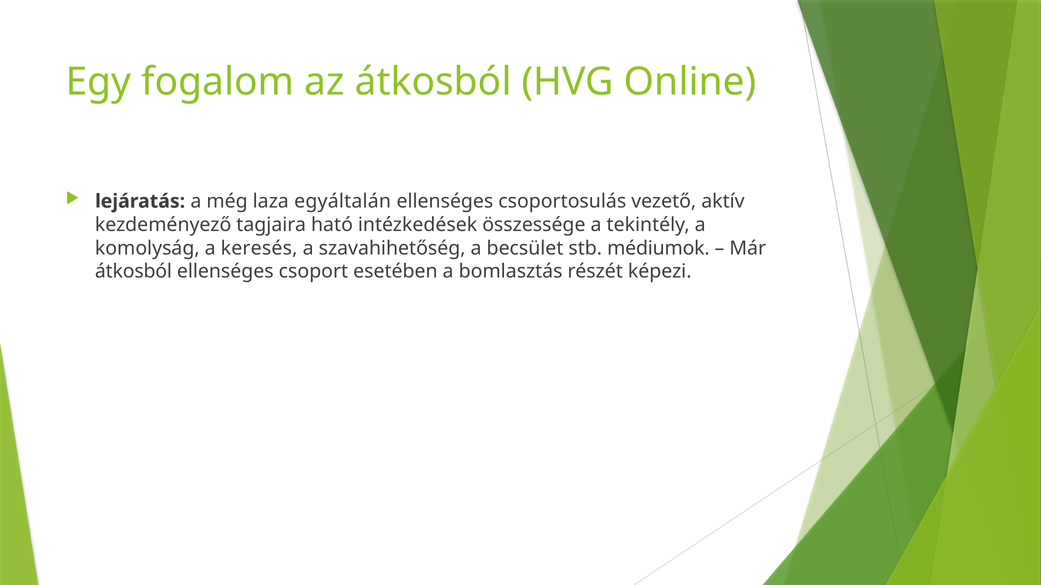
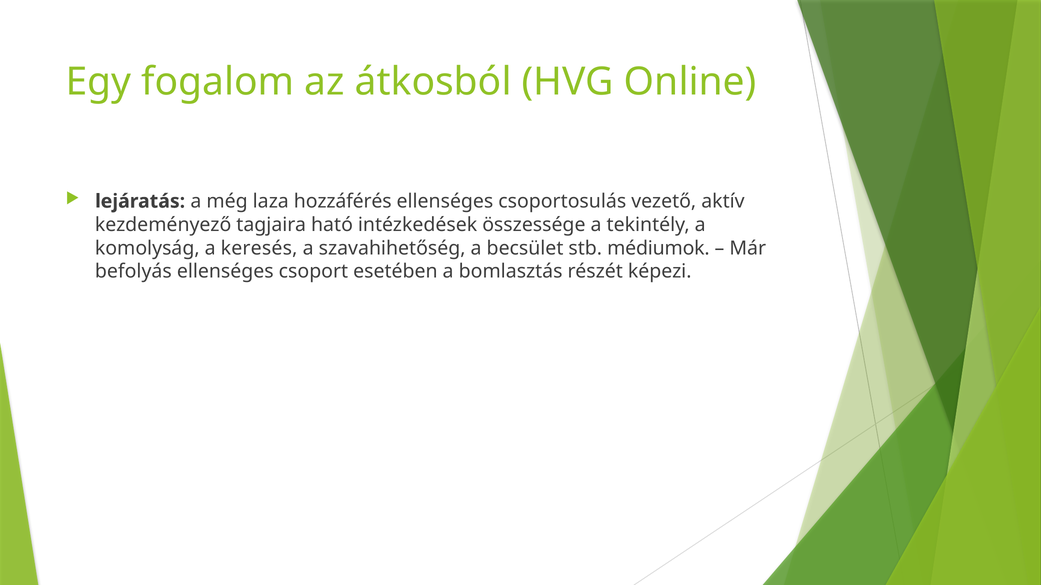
egyáltalán: egyáltalán -> hozzáférés
átkosból at (133, 272): átkosból -> befolyás
